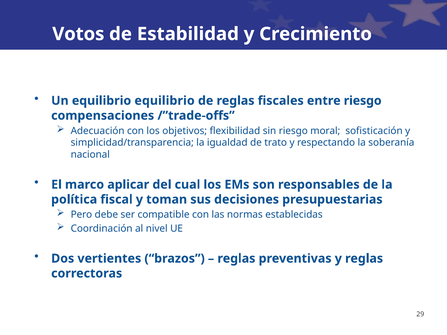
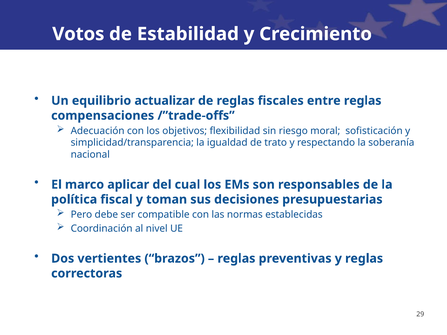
equilibrio equilibrio: equilibrio -> actualizar
entre riesgo: riesgo -> reglas
